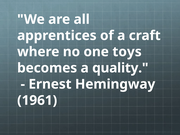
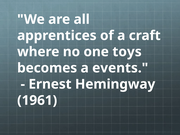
quality: quality -> events
